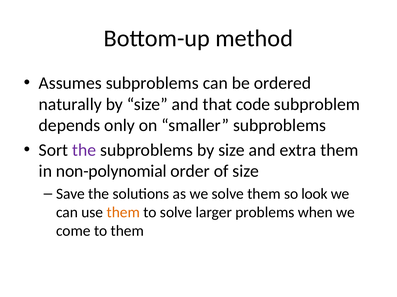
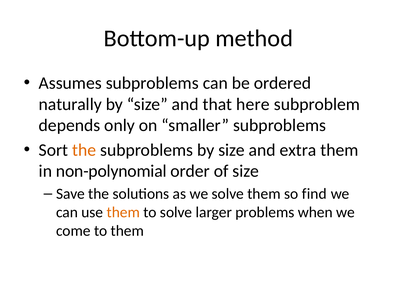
code: code -> here
the at (84, 150) colour: purple -> orange
look: look -> find
